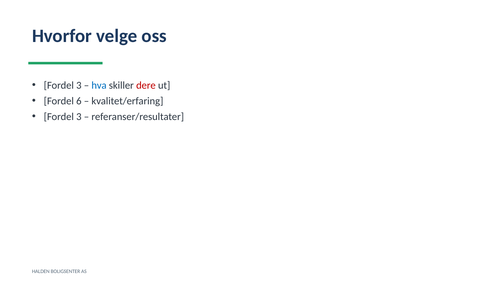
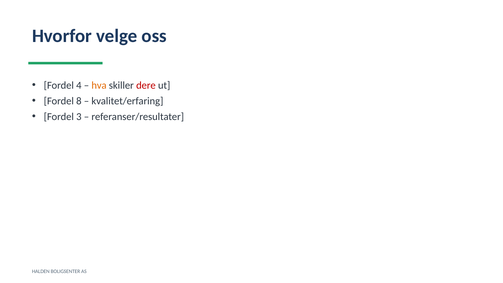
3 at (79, 85): 3 -> 4
hva colour: blue -> orange
6: 6 -> 8
